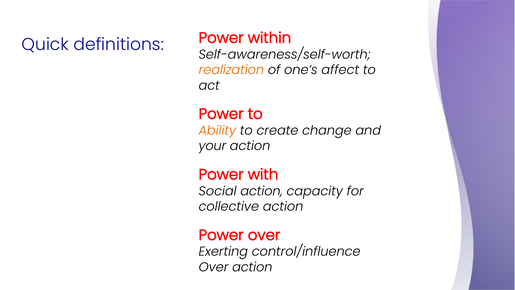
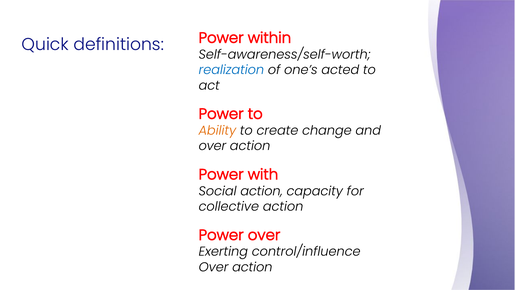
realization colour: orange -> blue
affect: affect -> acted
your at (212, 146): your -> over
